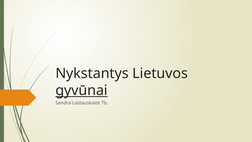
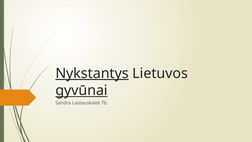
Nykstantys underline: none -> present
